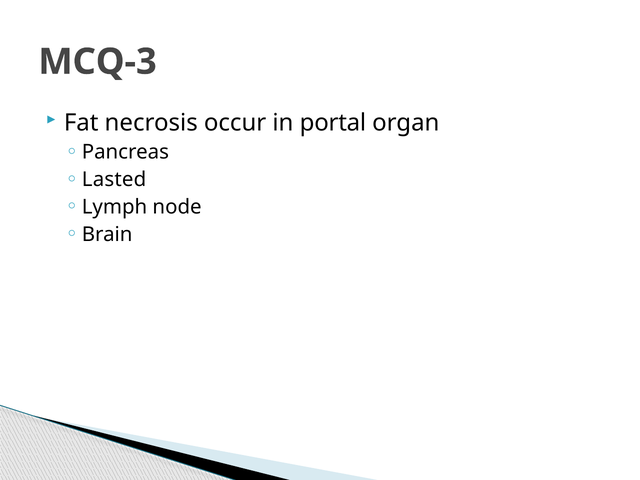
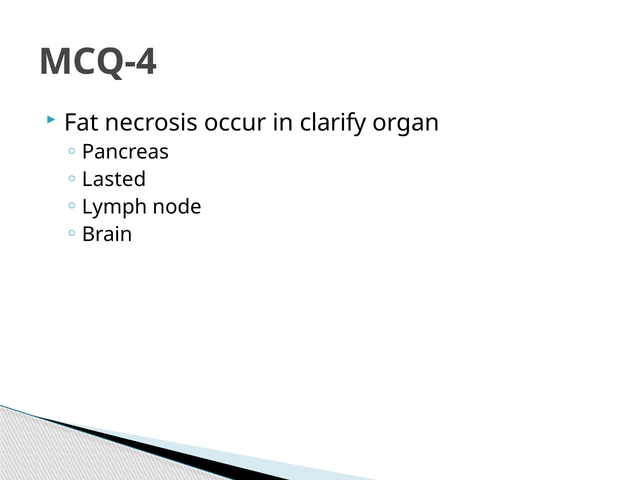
MCQ-3: MCQ-3 -> MCQ-4
portal: portal -> clarify
